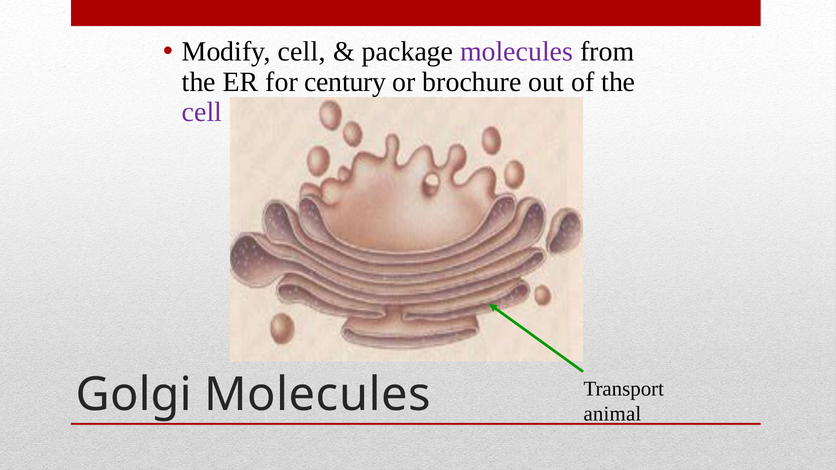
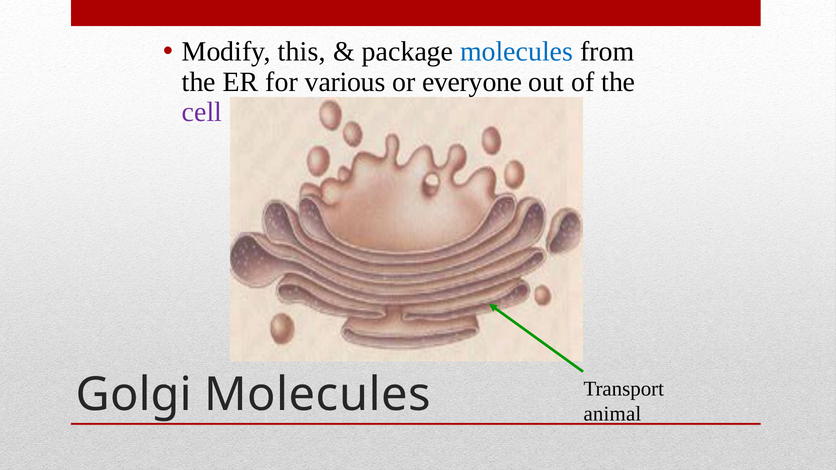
Modify cell: cell -> this
molecules at (517, 52) colour: purple -> blue
century: century -> various
brochure: brochure -> everyone
